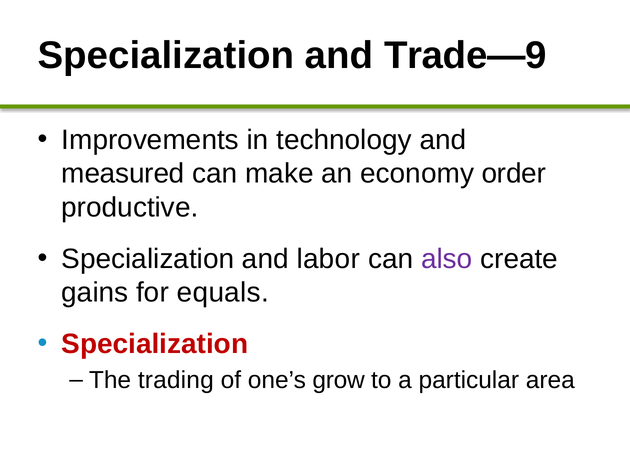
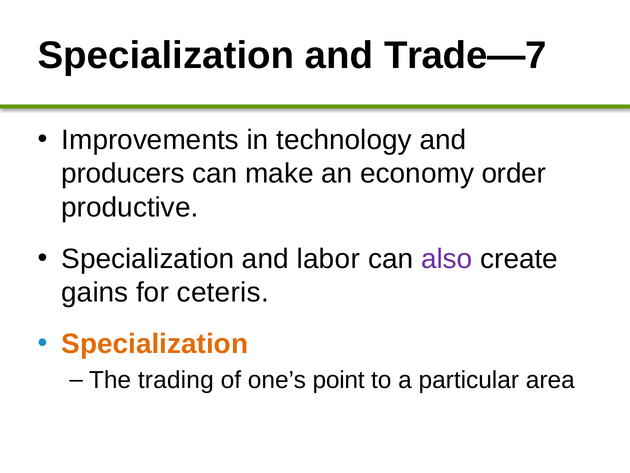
Trade—9: Trade—9 -> Trade—7
measured: measured -> producers
equals: equals -> ceteris
Specialization at (155, 344) colour: red -> orange
grow: grow -> point
